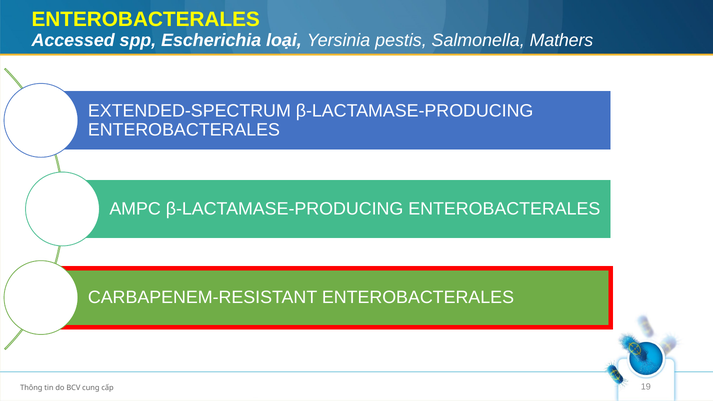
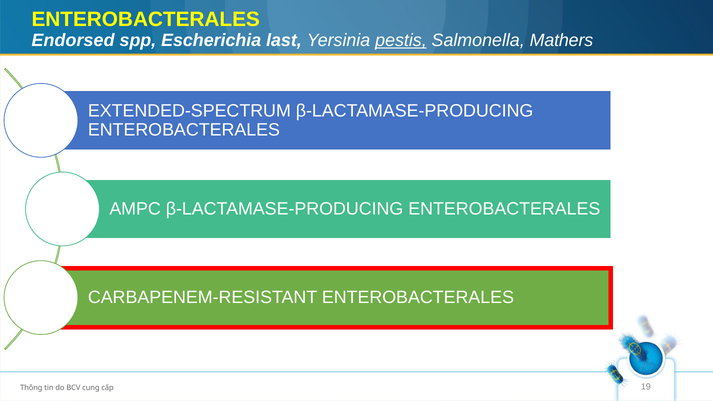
Accessed: Accessed -> Endorsed
loại: loại -> last
pestis underline: none -> present
